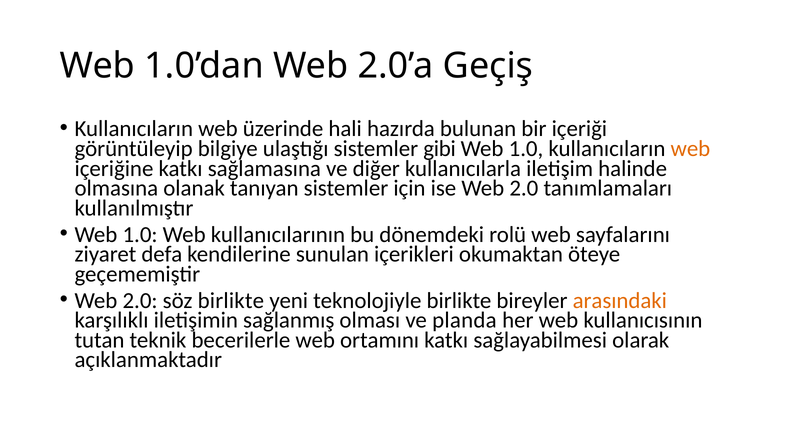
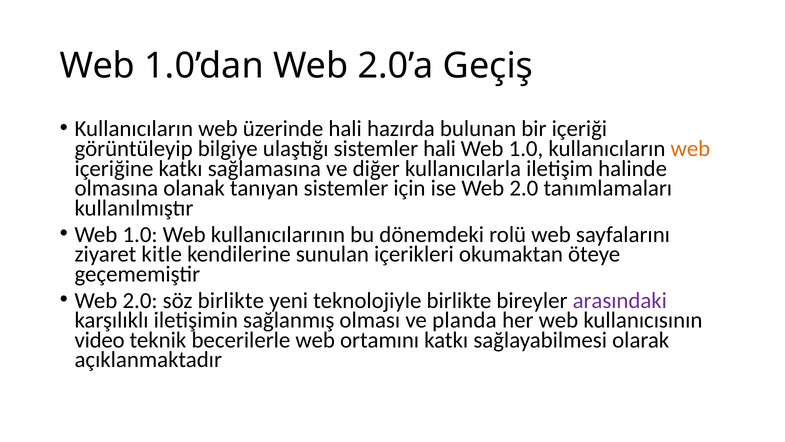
sistemler gibi: gibi -> hali
defa: defa -> kitle
arasındaki colour: orange -> purple
tutan: tutan -> video
